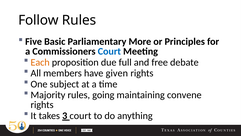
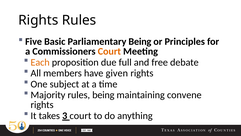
Follow at (38, 20): Follow -> Rights
Parliamentary More: More -> Being
Court at (109, 51) colour: blue -> orange
rules going: going -> being
